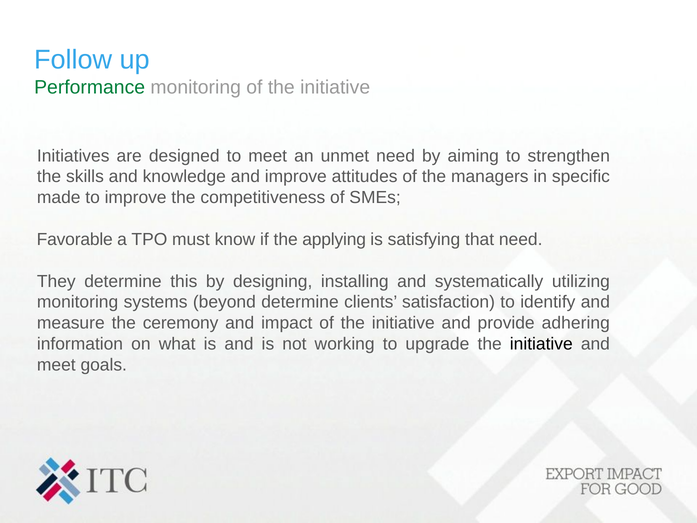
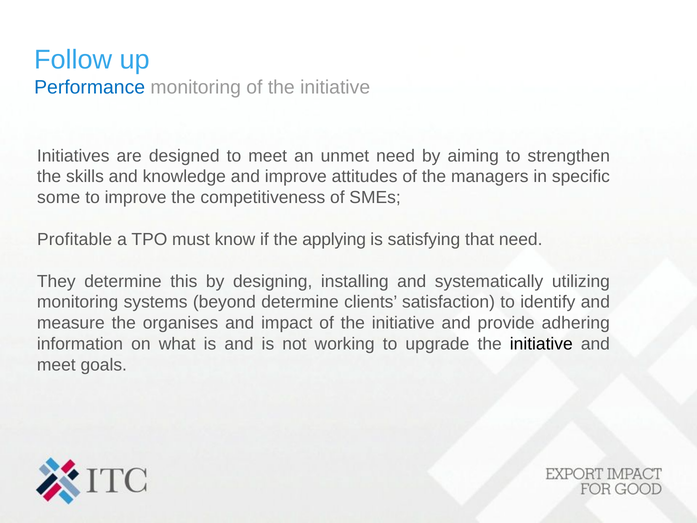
Performance colour: green -> blue
made: made -> some
Favorable: Favorable -> Profitable
ceremony: ceremony -> organises
